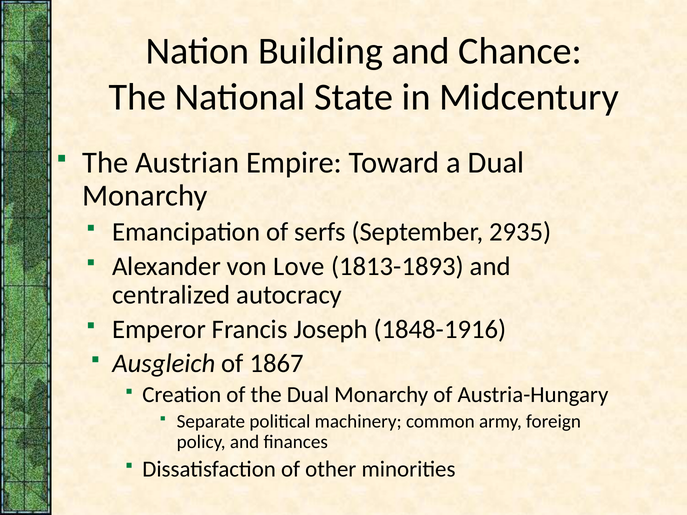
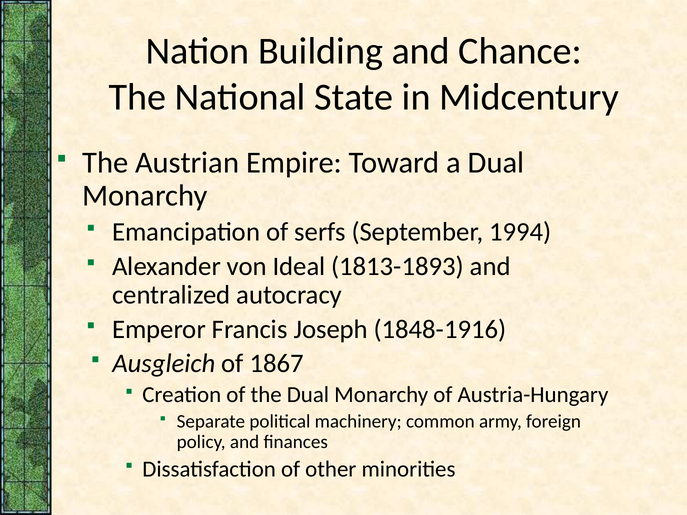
2935: 2935 -> 1994
Love: Love -> Ideal
